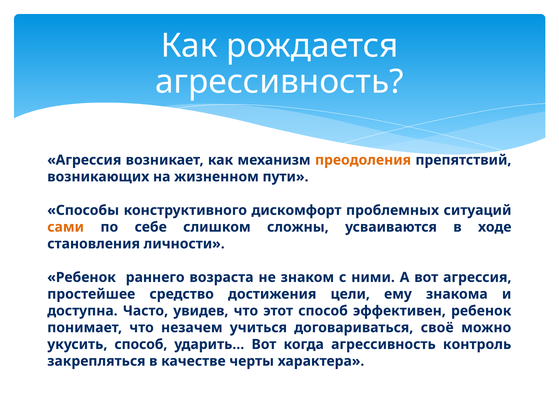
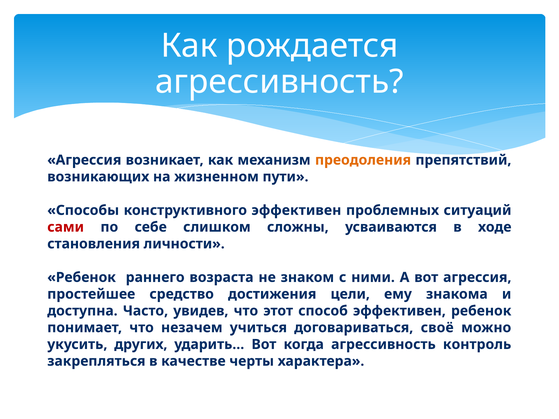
конструктивного дискомфорт: дискомфорт -> эффективен
сами colour: orange -> red
укусить способ: способ -> других
